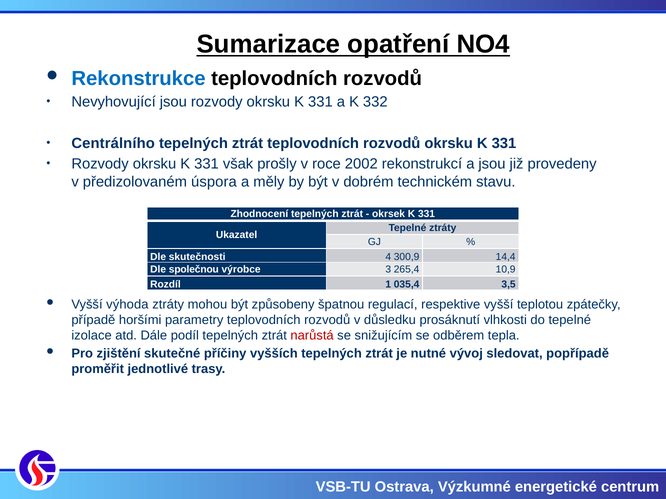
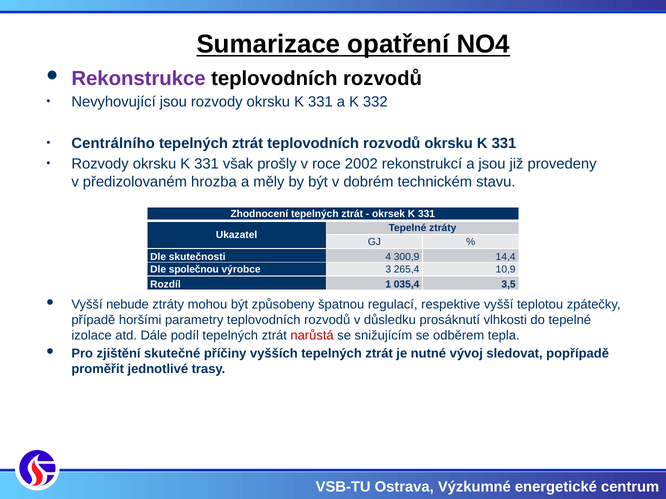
Rekonstrukce colour: blue -> purple
úspora: úspora -> hrozba
výhoda: výhoda -> nebude
